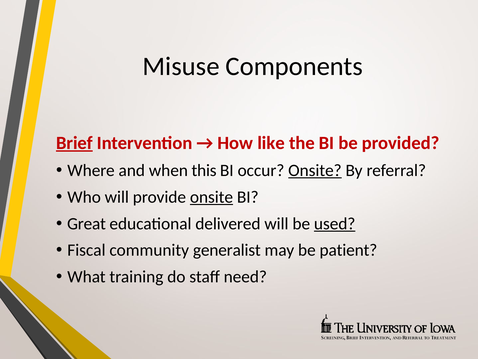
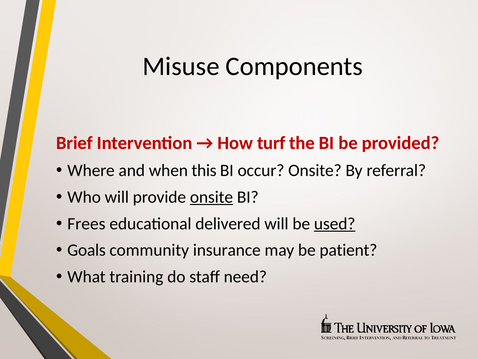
Brief underline: present -> none
like: like -> turf
Onsite at (315, 170) underline: present -> none
Great: Great -> Frees
Fiscal: Fiscal -> Goals
generalist: generalist -> insurance
